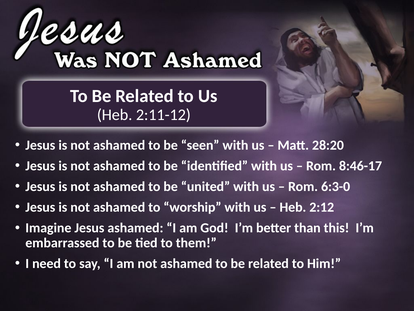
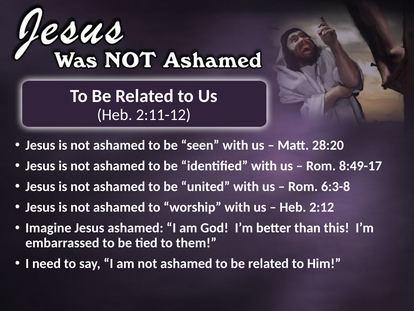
8:46-17: 8:46-17 -> 8:49-17
6:3-0: 6:3-0 -> 6:3-8
